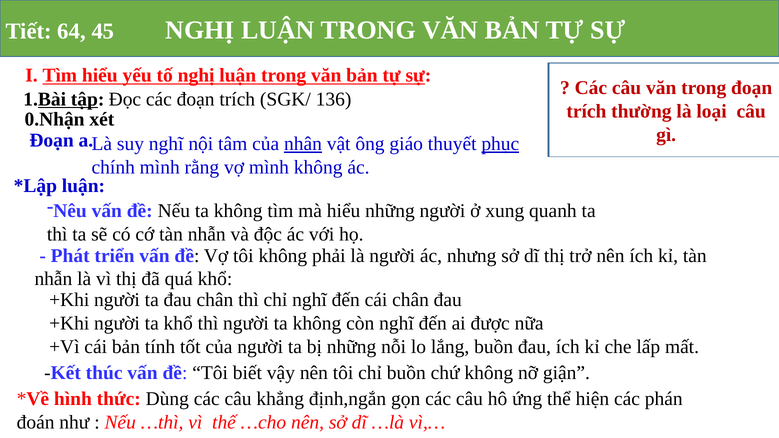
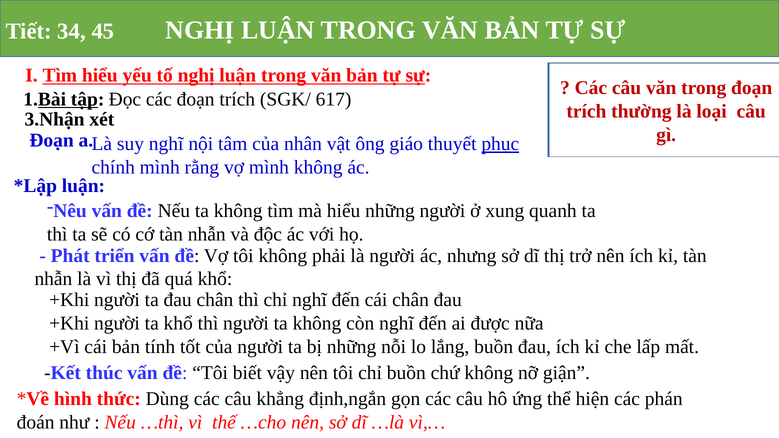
64: 64 -> 34
136: 136 -> 617
0.Nhận: 0.Nhận -> 3.Nhận
nhân underline: present -> none
